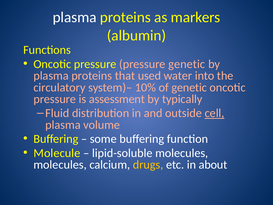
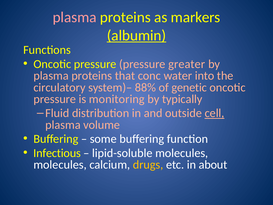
plasma at (75, 17) colour: white -> pink
albumin underline: none -> present
pressure genetic: genetic -> greater
used: used -> conc
10%: 10% -> 88%
assessment: assessment -> monitoring
Molecule: Molecule -> Infectious
